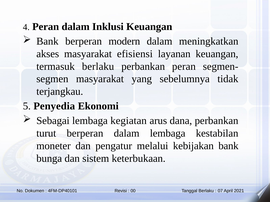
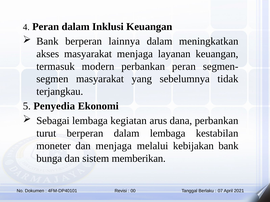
modern: modern -> lainnya
masyarakat efisiensi: efisiensi -> menjaga
termasuk berlaku: berlaku -> modern
dan pengatur: pengatur -> menjaga
keterbukaan: keterbukaan -> memberikan
